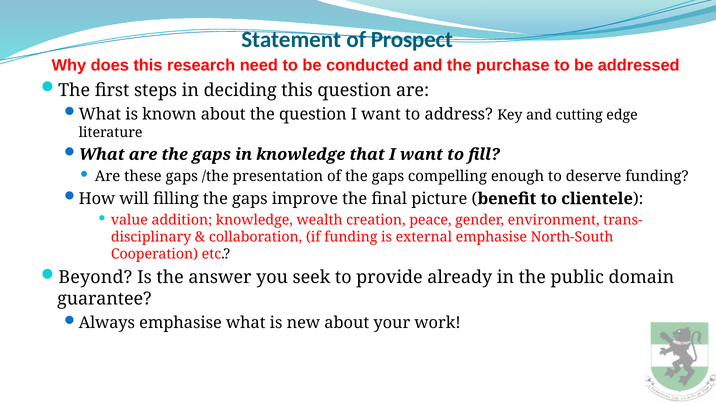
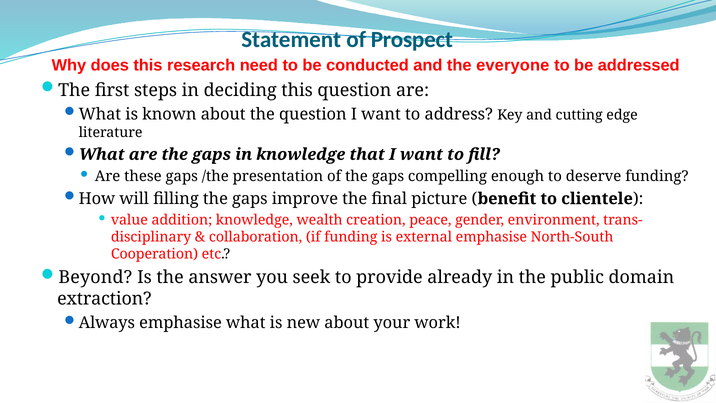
purchase: purchase -> everyone
guarantee: guarantee -> extraction
